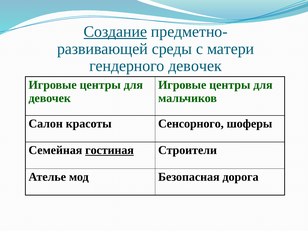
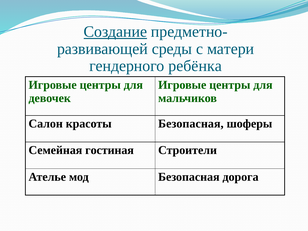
гендерного девочек: девочек -> ребёнка
красоты Сенсорного: Сенсорного -> Безопасная
гостиная underline: present -> none
